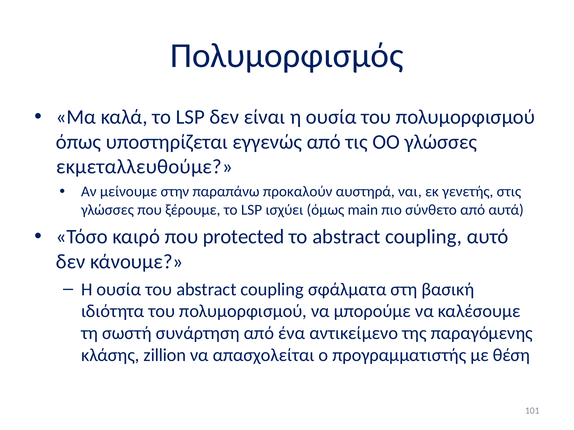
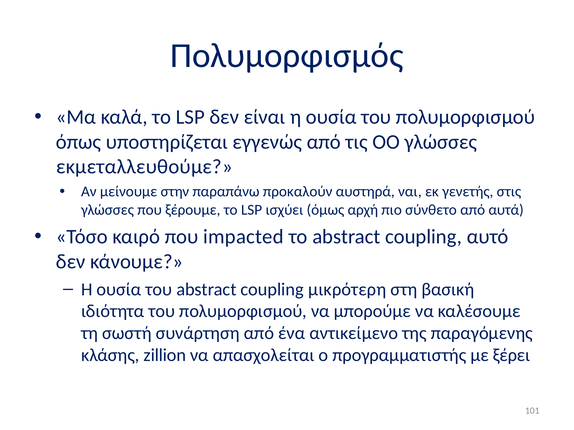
main: main -> αρχή
protected: protected -> impacted
σφάλματα: σφάλματα -> μικρότερη
θέση: θέση -> ξέρει
